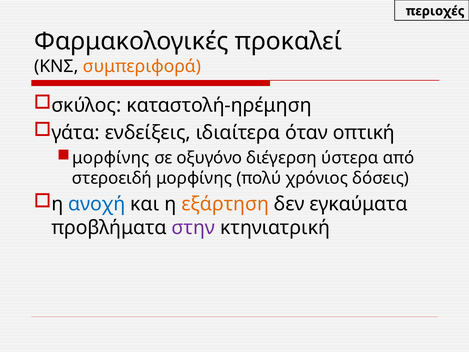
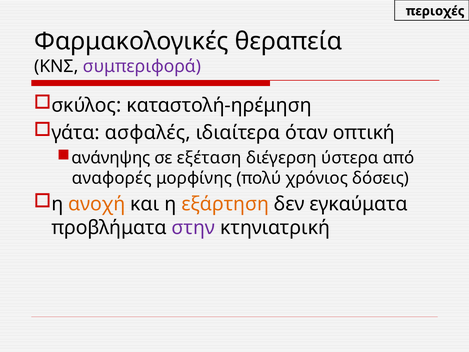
προκαλεί: προκαλεί -> θεραπεία
συμπεριφορά colour: orange -> purple
ενδείξεις: ενδείξεις -> ασφαλές
μορφίνης at (111, 158): μορφίνης -> ανάνηψης
οξυγόνο: οξυγόνο -> εξέταση
στεροειδή: στεροειδή -> αναφορές
ανοχή colour: blue -> orange
